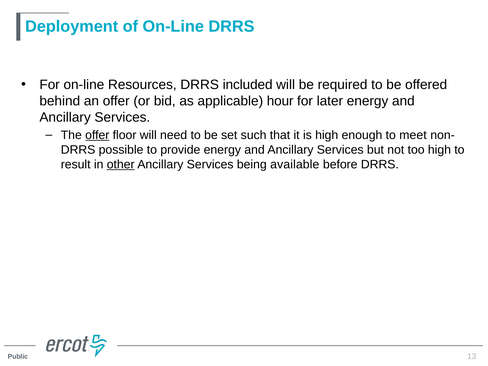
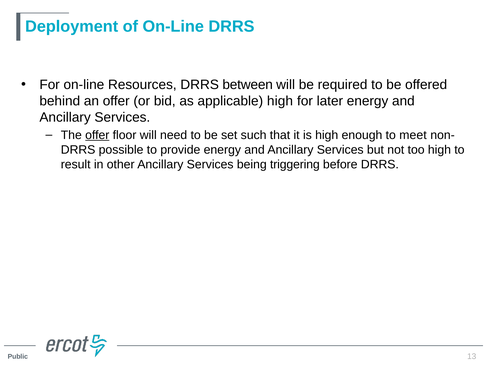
included: included -> between
applicable hour: hour -> high
other underline: present -> none
available: available -> triggering
